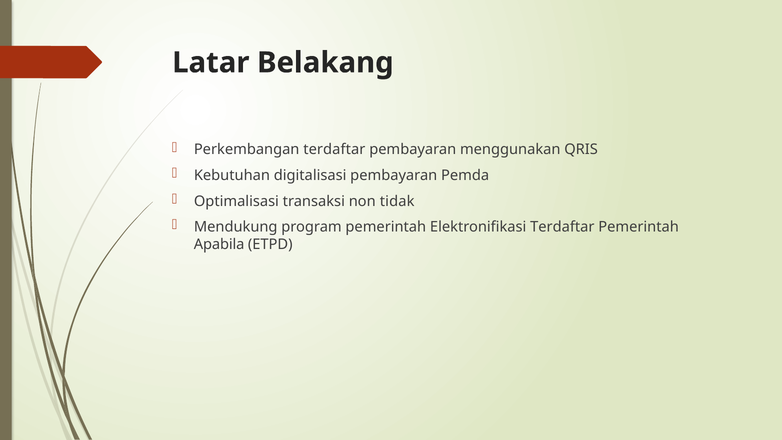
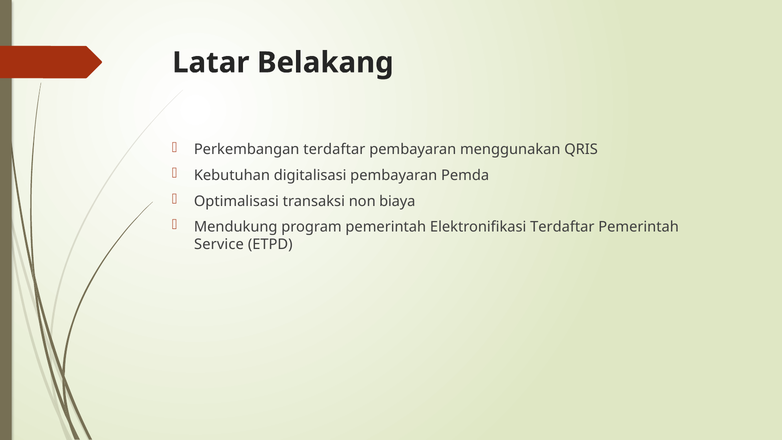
tidak: tidak -> biaya
Apabila: Apabila -> Service
